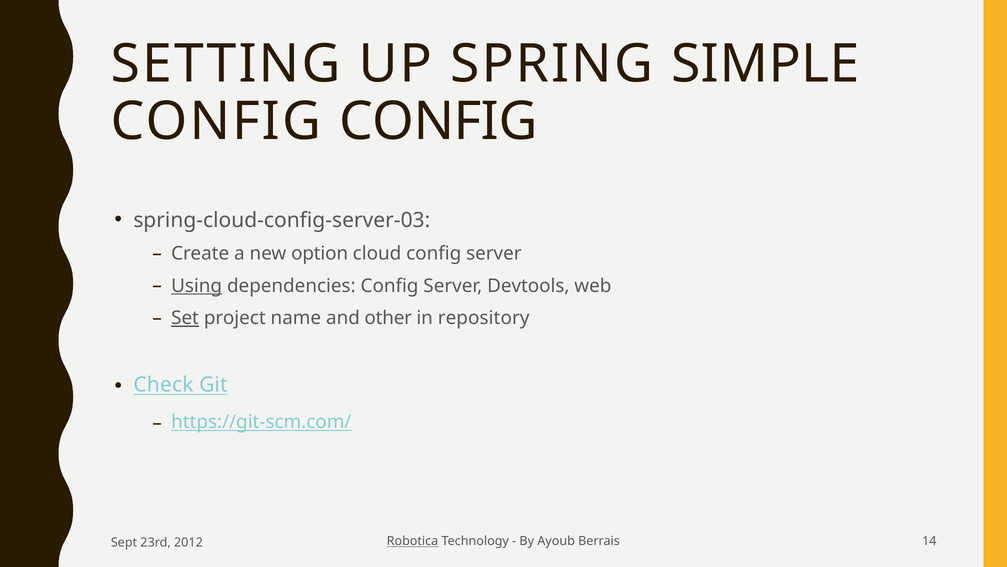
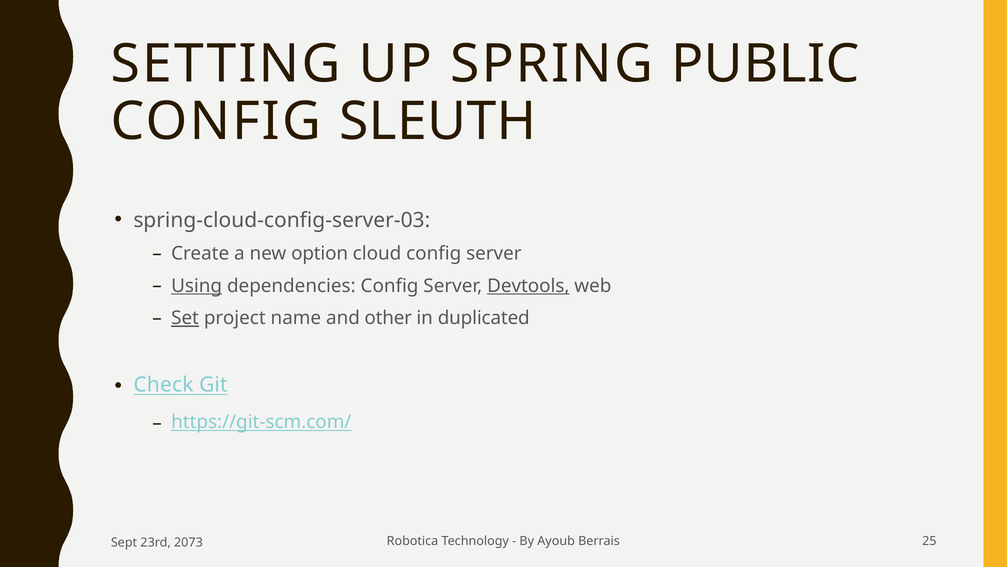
SIMPLE: SIMPLE -> PUBLIC
CONFIG CONFIG: CONFIG -> SLEUTH
Devtools underline: none -> present
repository: repository -> duplicated
Robotica underline: present -> none
14: 14 -> 25
2012: 2012 -> 2073
